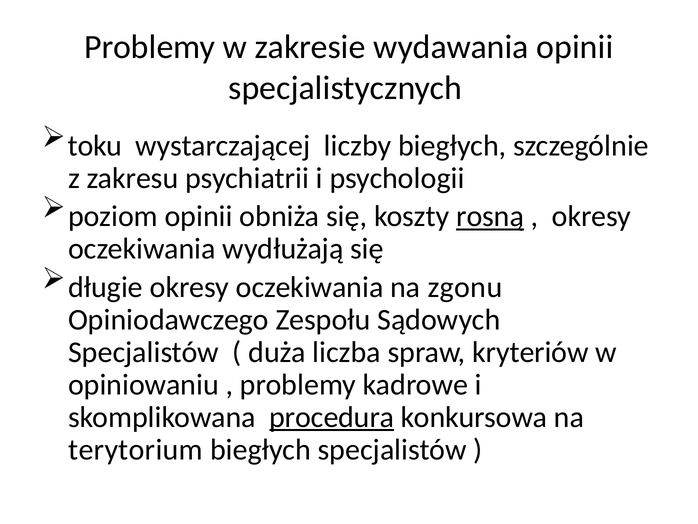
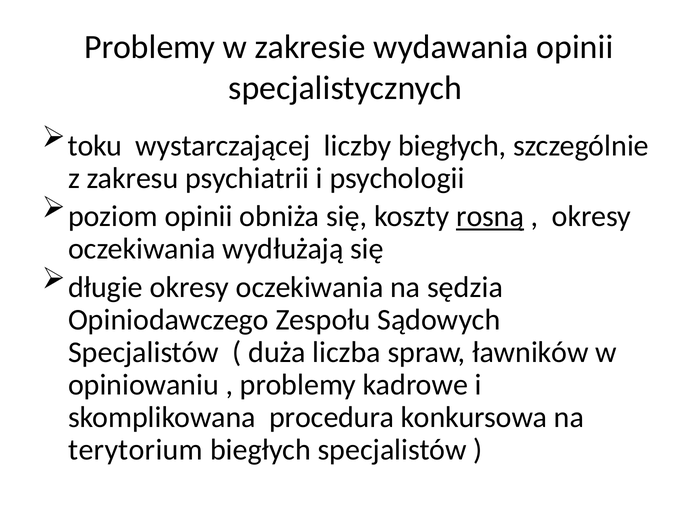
zgonu: zgonu -> sędzia
kryteriów: kryteriów -> ławników
procedura underline: present -> none
